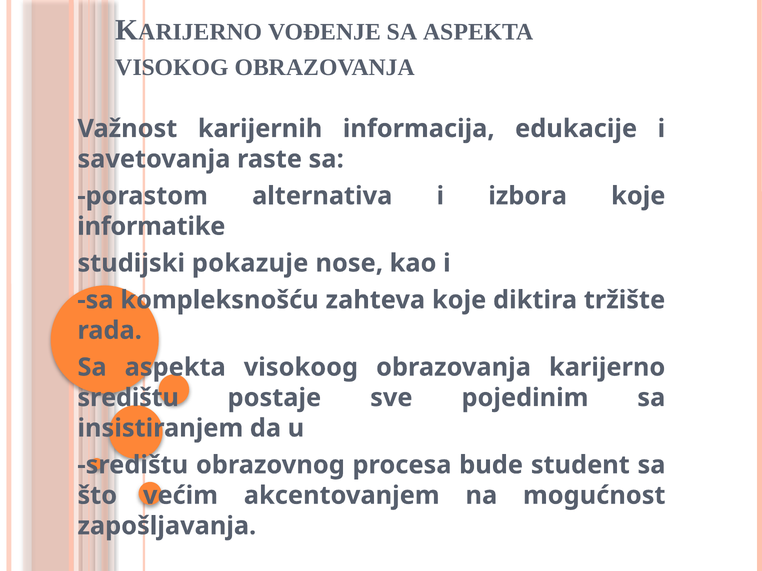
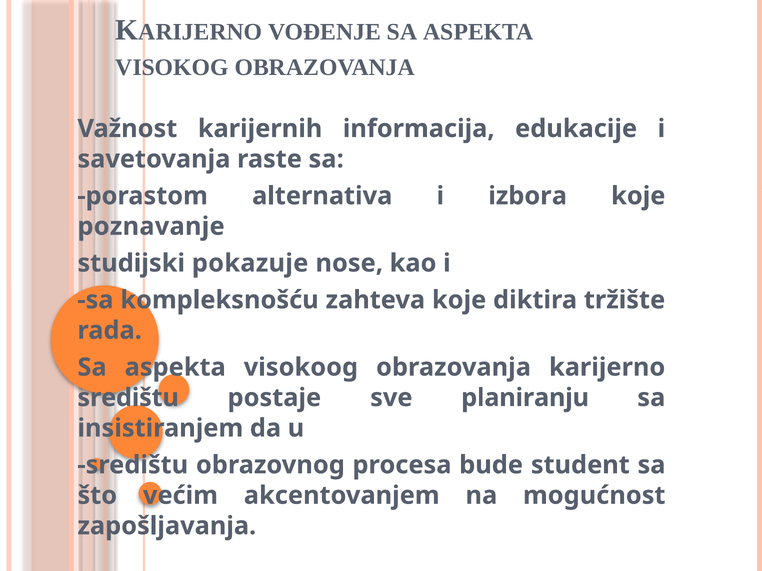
informatike: informatike -> poznavanje
pojedinim: pojedinim -> planiranju
